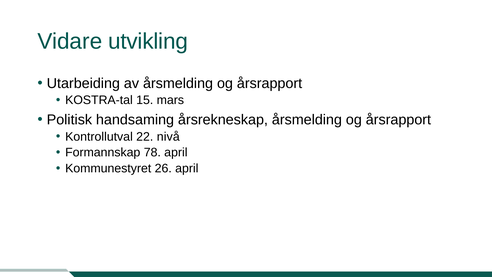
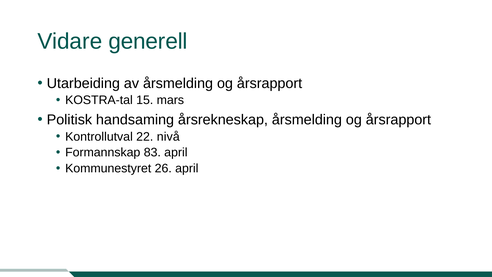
utvikling: utvikling -> generell
78: 78 -> 83
